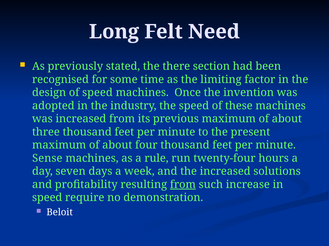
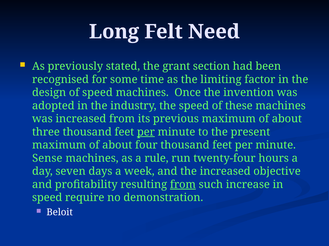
there: there -> grant
per at (146, 132) underline: none -> present
solutions: solutions -> objective
